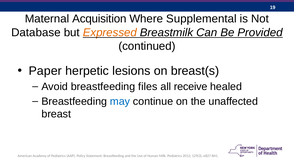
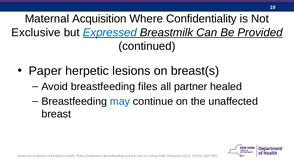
Supplemental: Supplemental -> Confidentiality
Database: Database -> Exclusive
Expressed colour: orange -> blue
receive: receive -> partner
